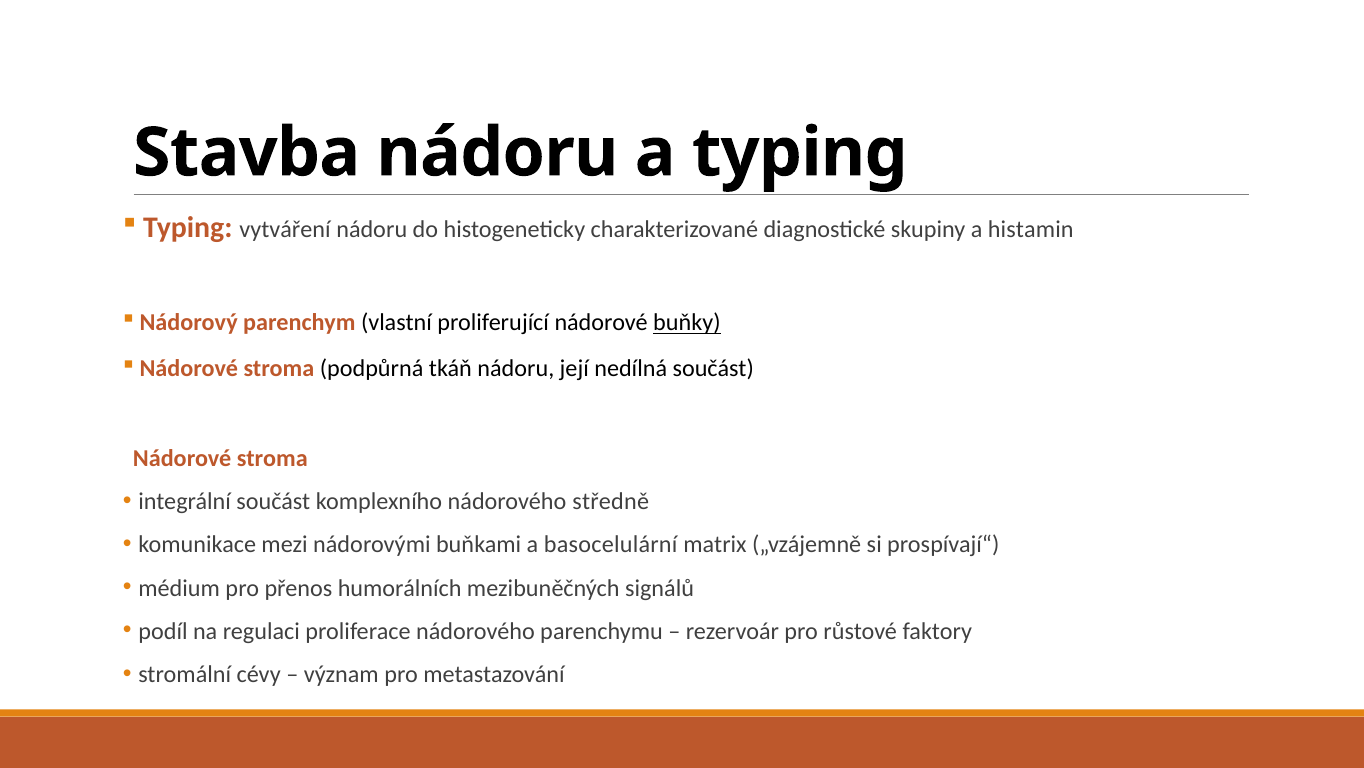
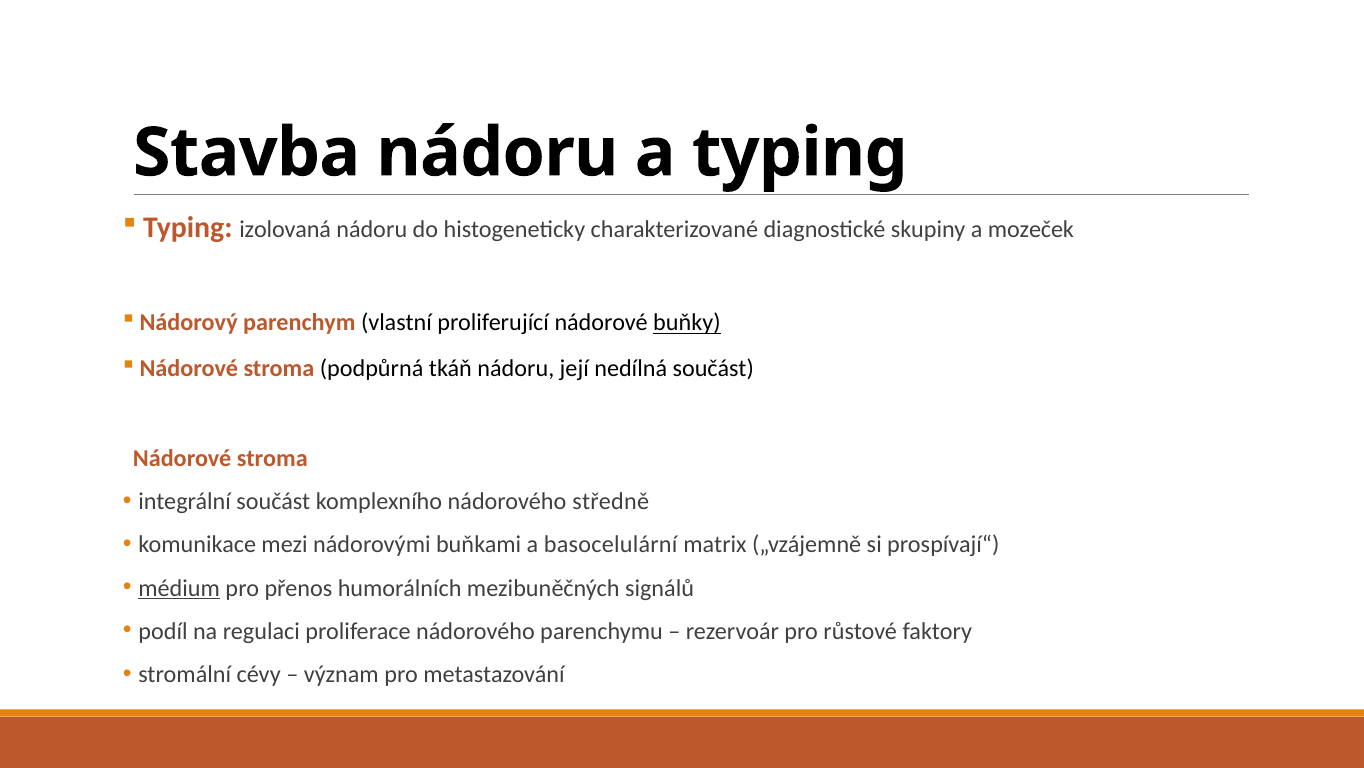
vytváření: vytváření -> izolovaná
histamin: histamin -> mozeček
médium underline: none -> present
